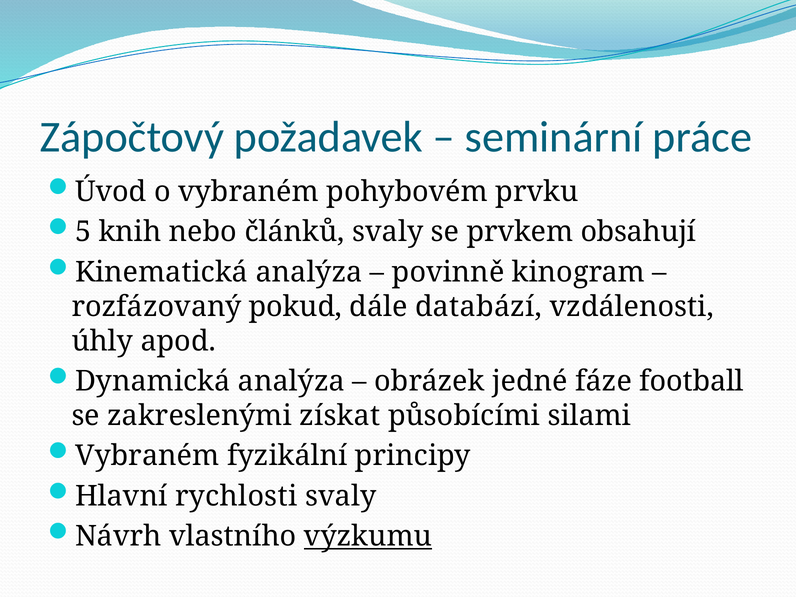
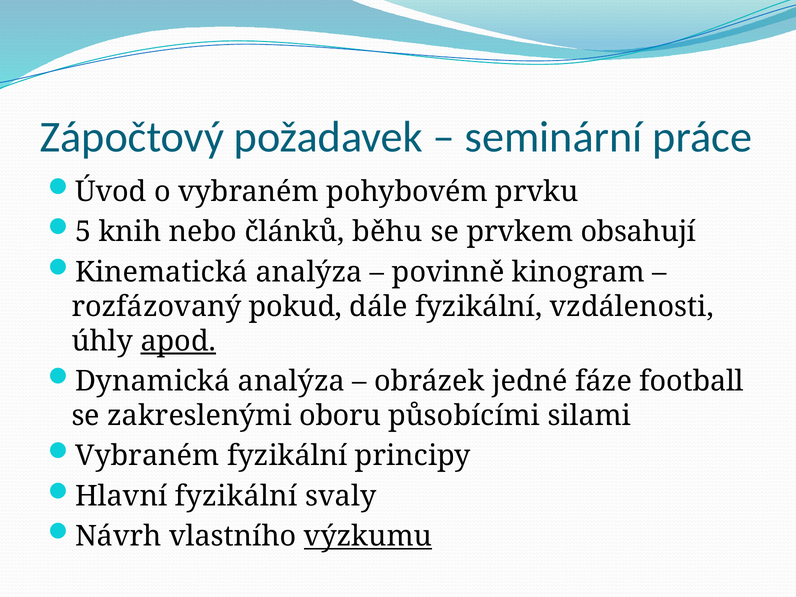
článků svaly: svaly -> běhu
dále databází: databází -> fyzikální
apod underline: none -> present
získat: získat -> oboru
Hlavní rychlosti: rychlosti -> fyzikální
